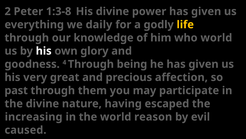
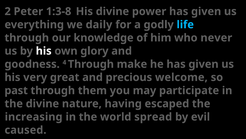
life colour: yellow -> light blue
who world: world -> never
being: being -> make
affection: affection -> welcome
reason: reason -> spread
